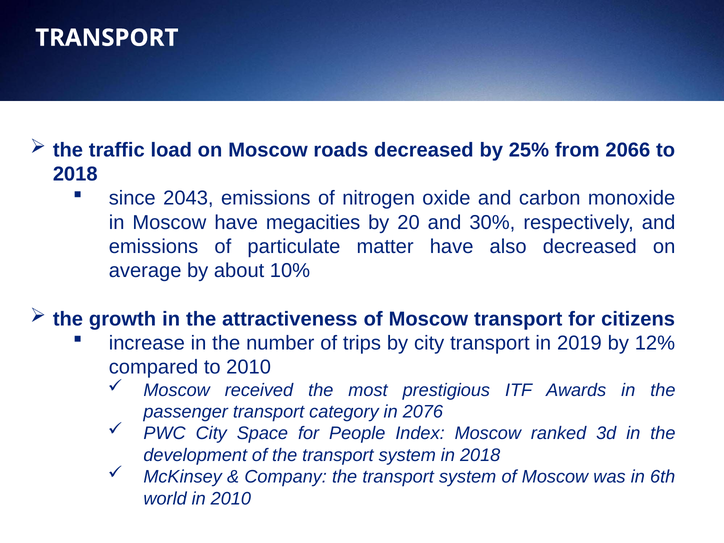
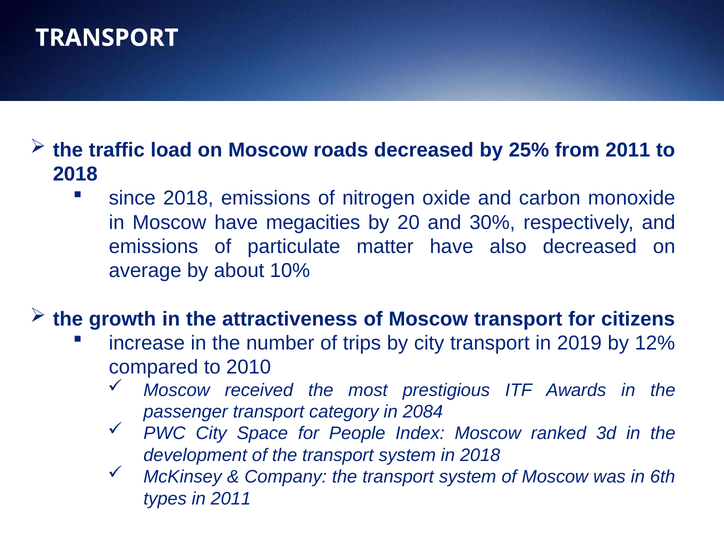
from 2066: 2066 -> 2011
since 2043: 2043 -> 2018
2076: 2076 -> 2084
world: world -> types
in 2010: 2010 -> 2011
